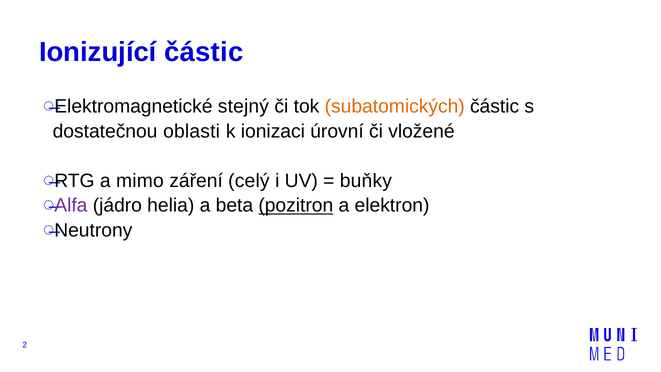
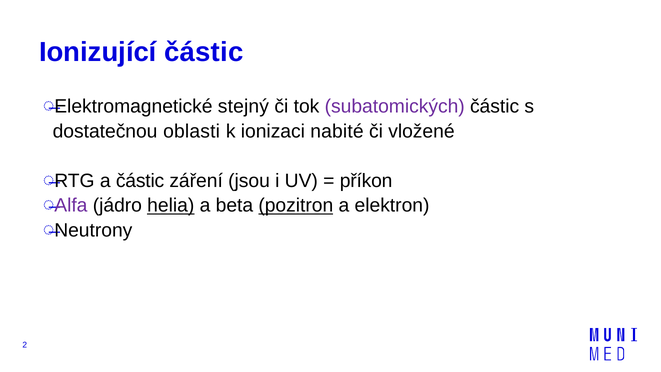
subatomických colour: orange -> purple
úrovní: úrovní -> nabité
a mimo: mimo -> částic
celý: celý -> jsou
buňky: buňky -> příkon
helia underline: none -> present
